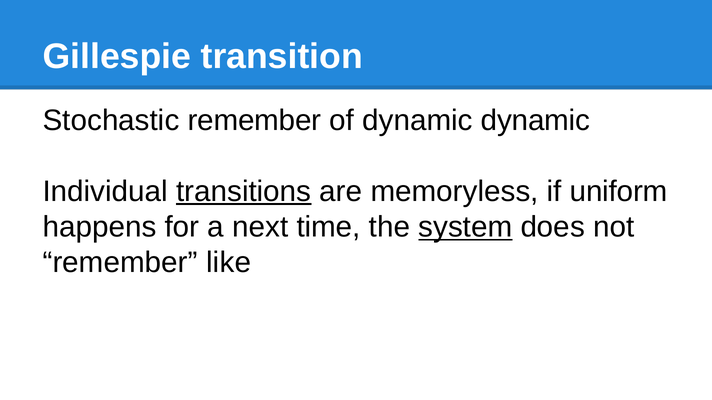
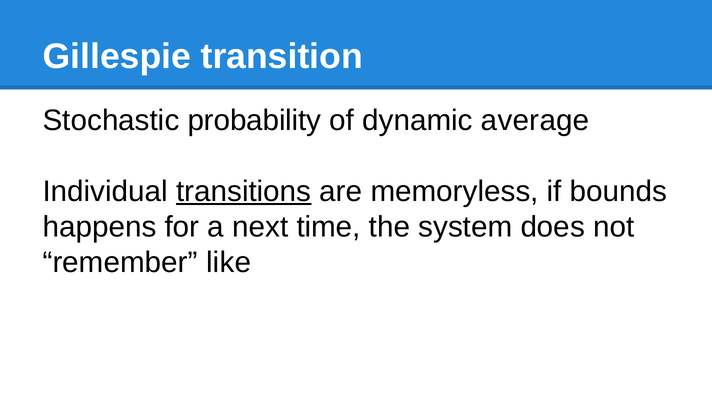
Stochastic remember: remember -> probability
dynamic dynamic: dynamic -> average
uniform: uniform -> bounds
system underline: present -> none
